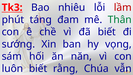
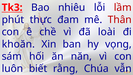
táng: táng -> thực
Thân colour: green -> red
đã biết: biết -> loài
sướng: sướng -> khoăn
